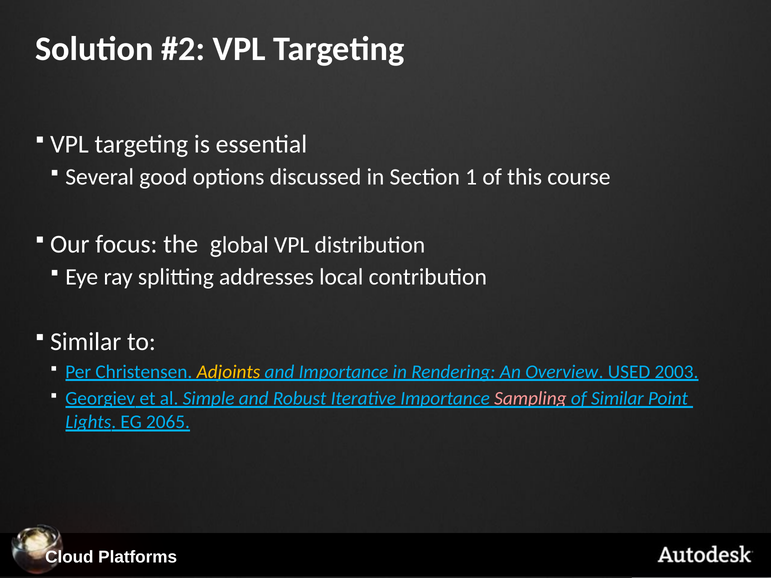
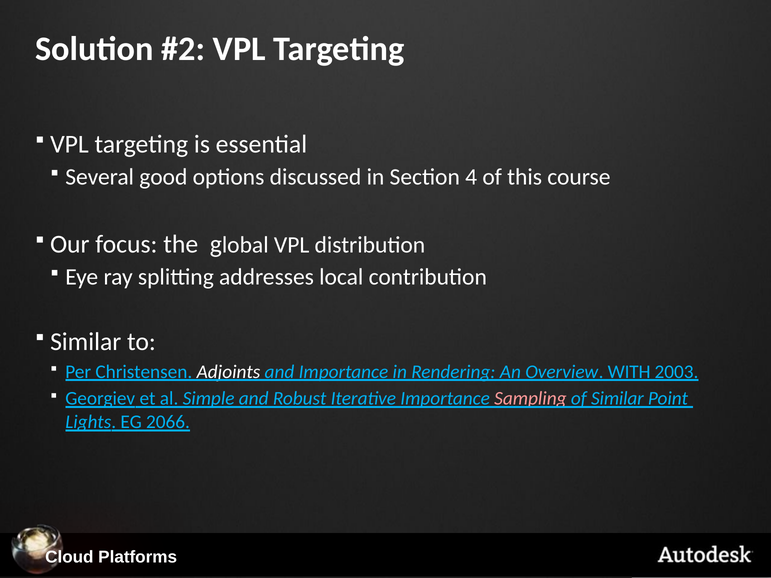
1: 1 -> 4
Adjoints colour: yellow -> white
USED: USED -> WITH
2065: 2065 -> 2066
